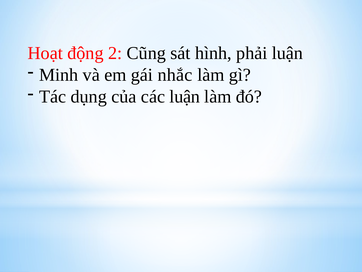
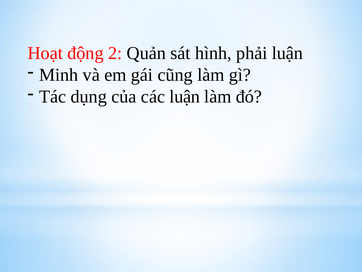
Cũng: Cũng -> Quản
nhắc: nhắc -> cũng
